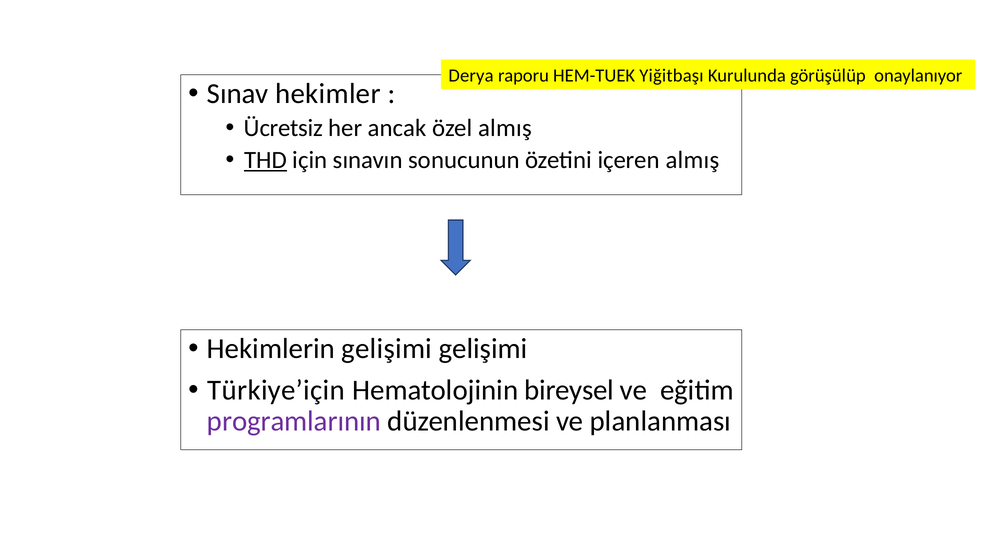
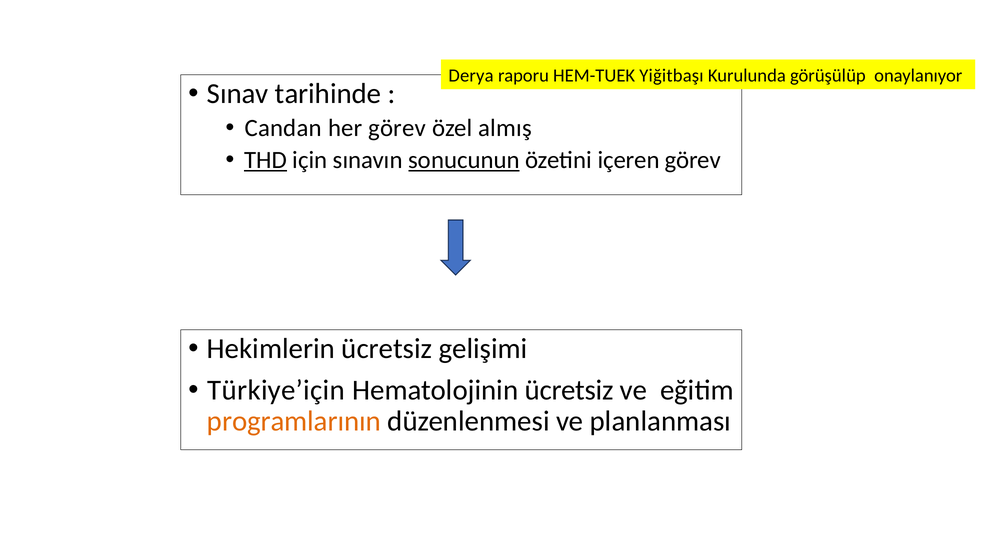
hekimler: hekimler -> tarihinde
Ücretsiz: Ücretsiz -> Candan
her ancak: ancak -> görev
sonucunun underline: none -> present
içeren almış: almış -> görev
Hekimlerin gelişimi: gelişimi -> ücretsiz
Hematolojinin bireysel: bireysel -> ücretsiz
programlarının colour: purple -> orange
